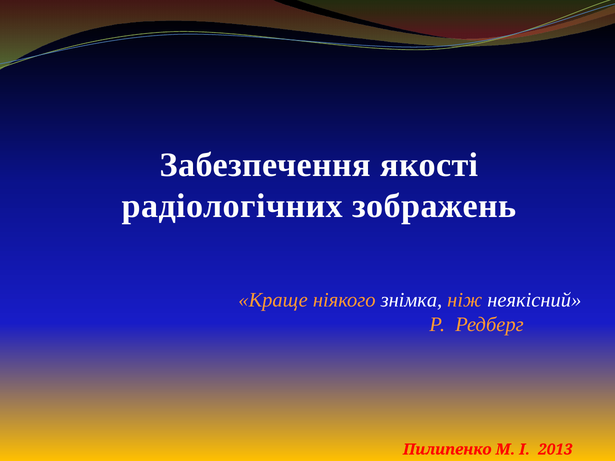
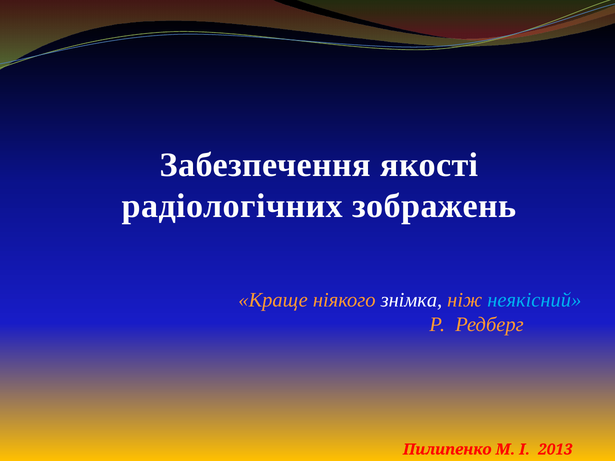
неякісний colour: white -> light blue
